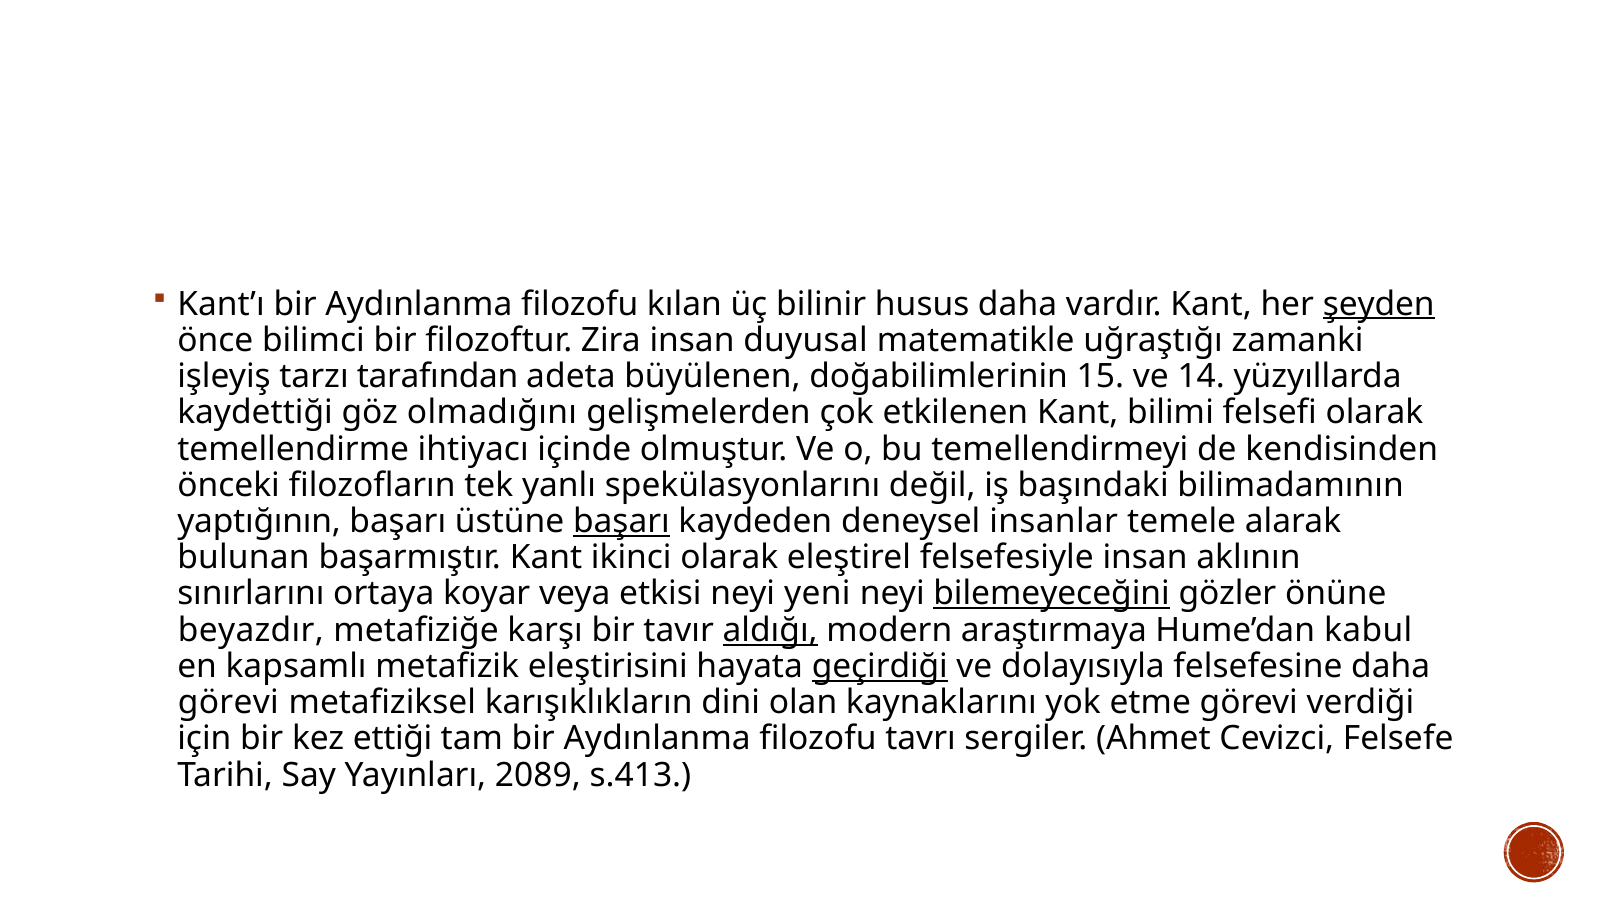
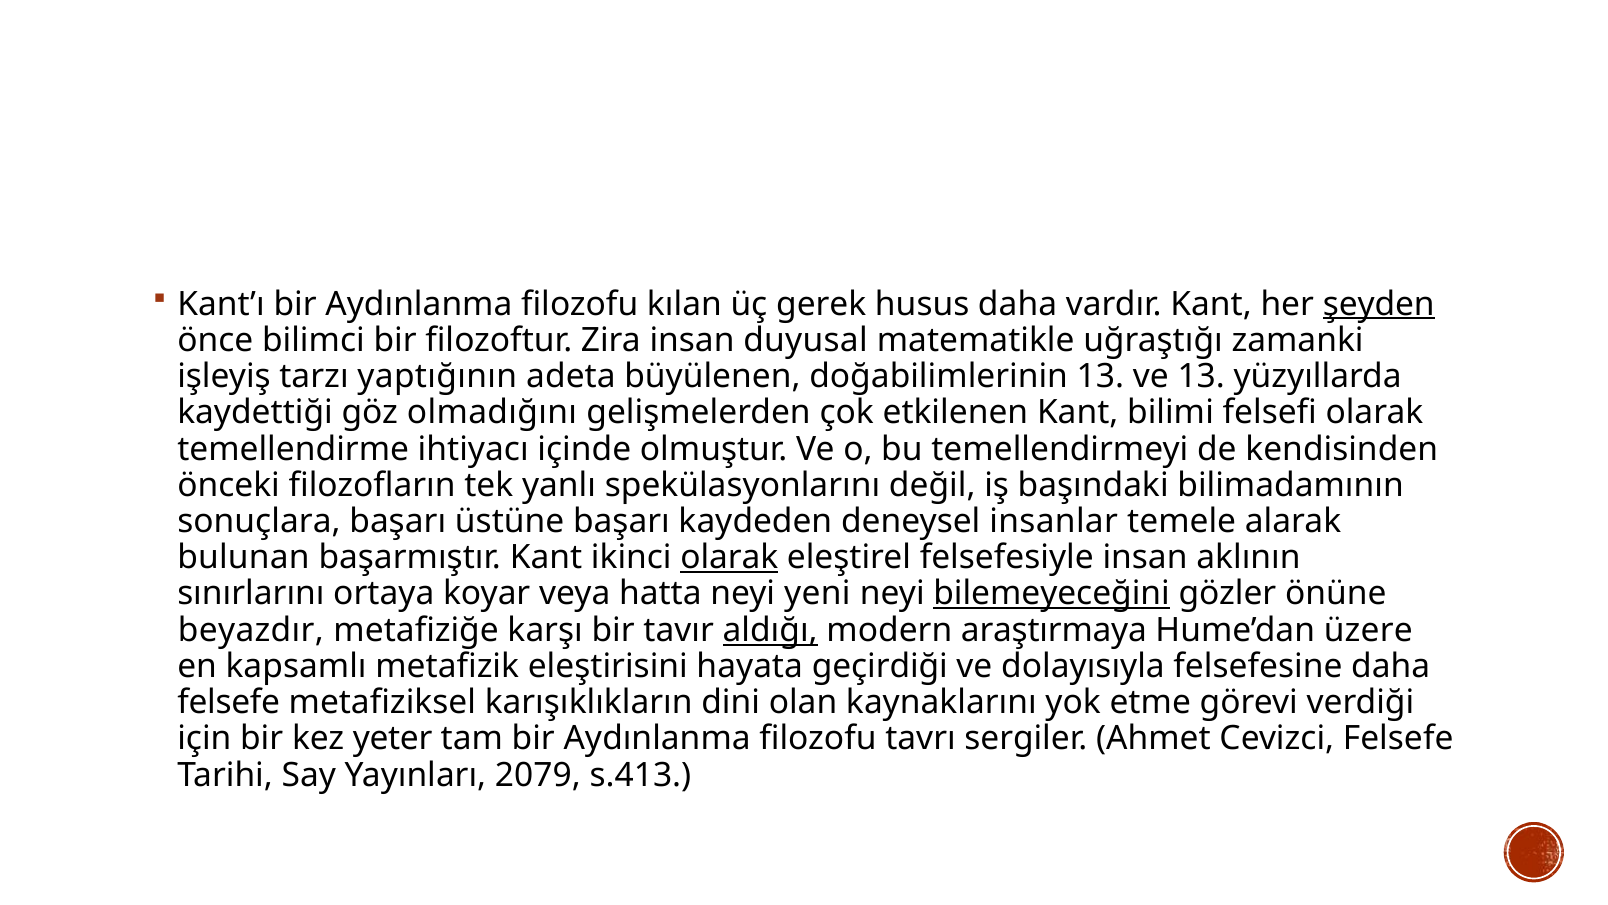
bilinir: bilinir -> gerek
tarafından: tarafından -> yaptığının
doğabilimlerinin 15: 15 -> 13
ve 14: 14 -> 13
yaptığının: yaptığının -> sonuçlara
başarı at (621, 521) underline: present -> none
olarak at (729, 557) underline: none -> present
etkisi: etkisi -> hatta
kabul: kabul -> üzere
geçirdiği underline: present -> none
görevi at (228, 702): görevi -> felsefe
ettiği: ettiği -> yeter
2089: 2089 -> 2079
